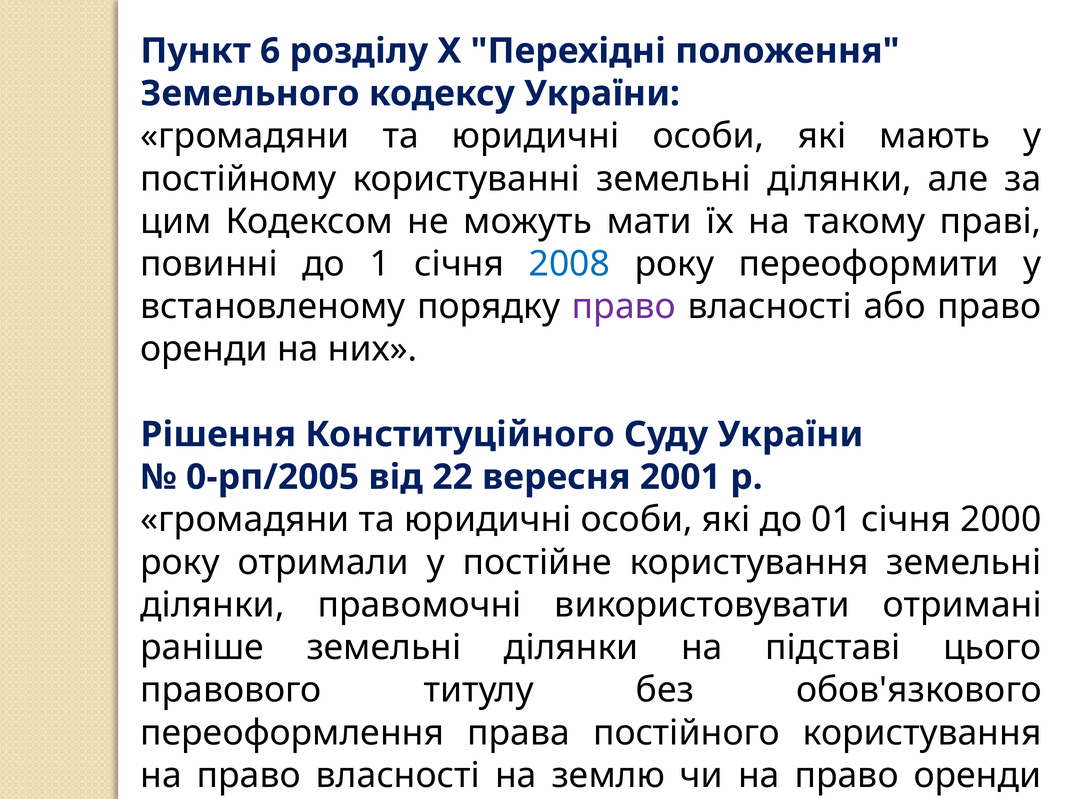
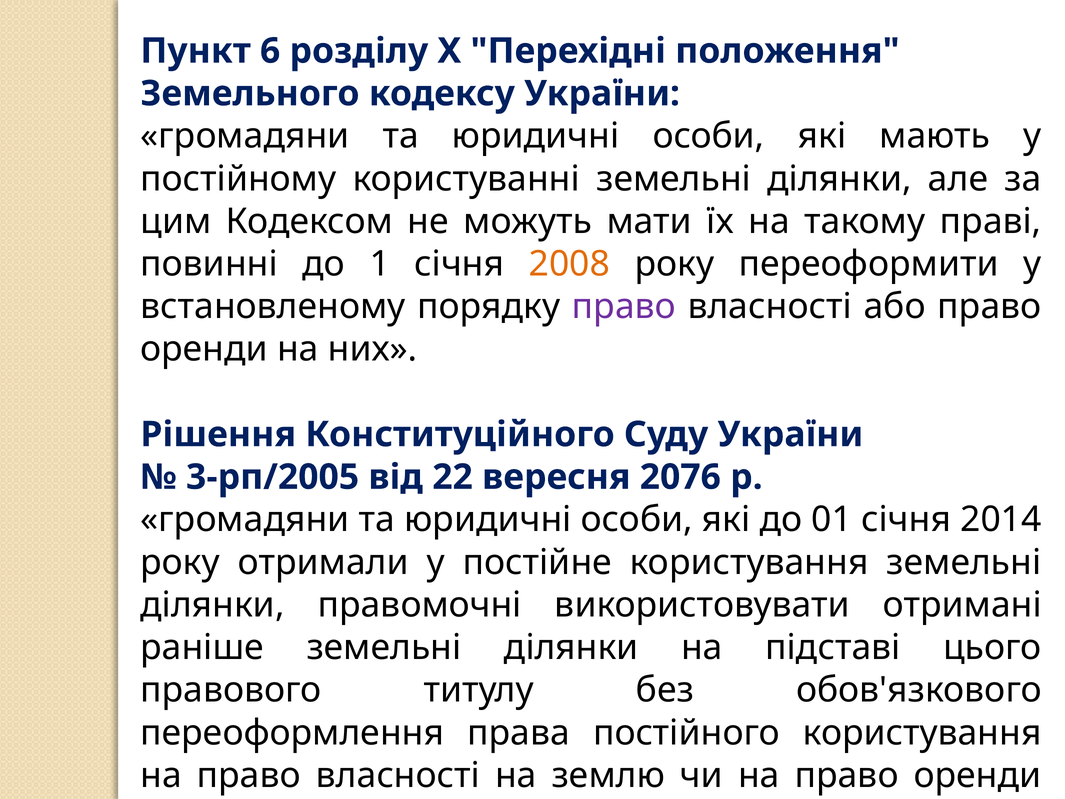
2008 colour: blue -> orange
0-рп/2005: 0-рп/2005 -> 3-рп/2005
2001: 2001 -> 2076
2000: 2000 -> 2014
